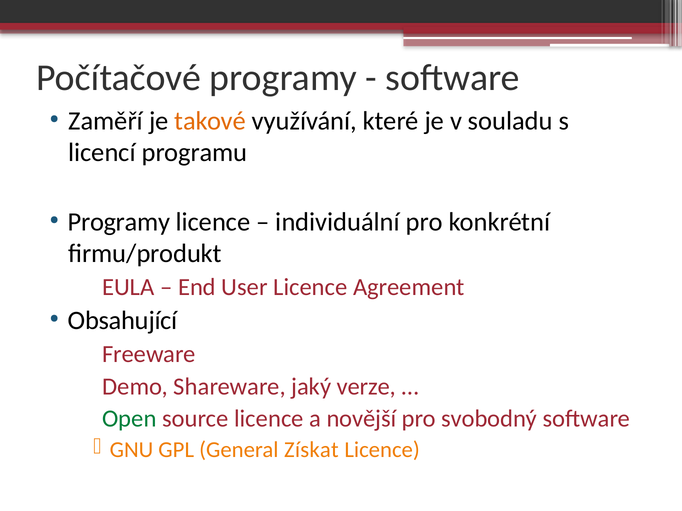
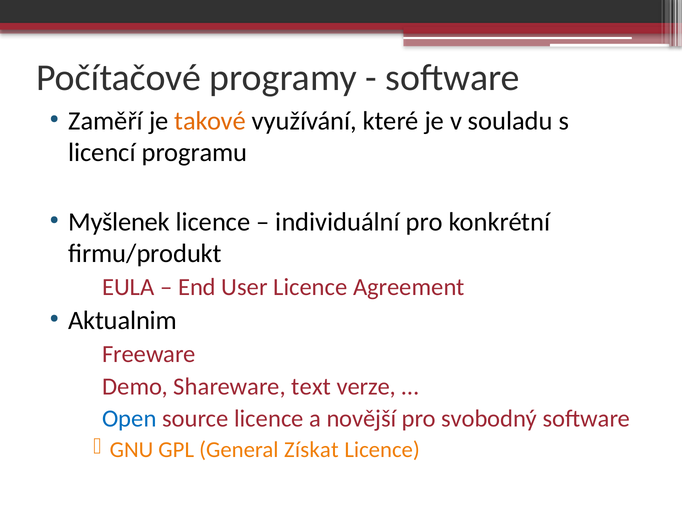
Programy at (119, 222): Programy -> Myšlenek
Obsahující: Obsahující -> Aktualnim
jaký: jaký -> text
Open colour: green -> blue
